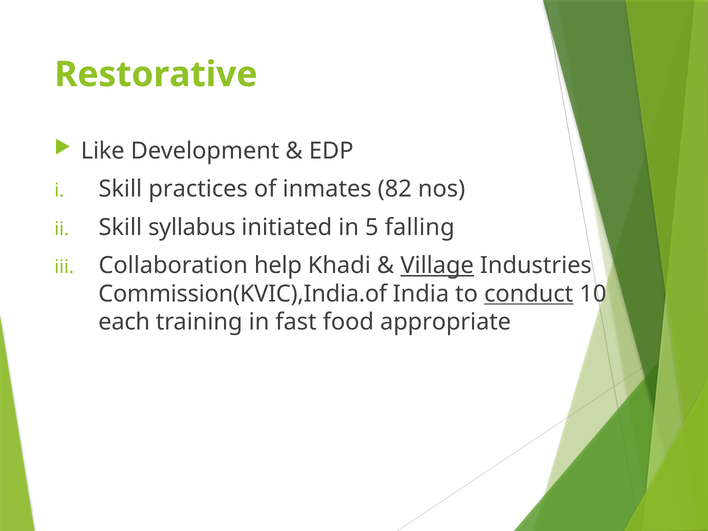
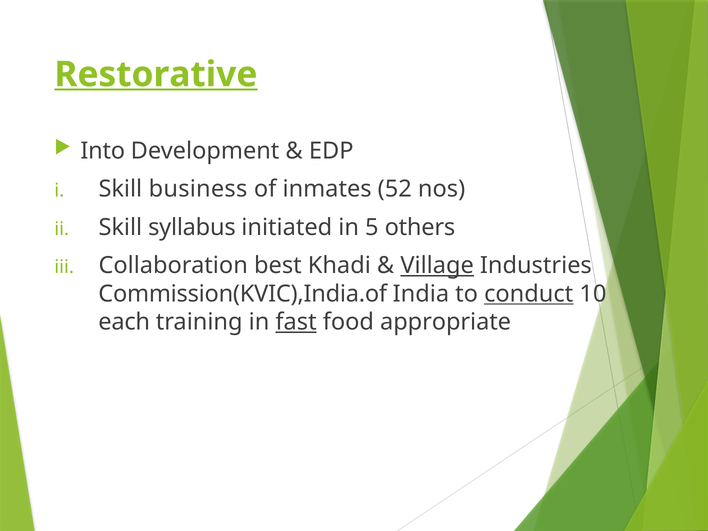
Restorative underline: none -> present
Like: Like -> Into
practices: practices -> business
82: 82 -> 52
falling: falling -> others
help: help -> best
fast underline: none -> present
